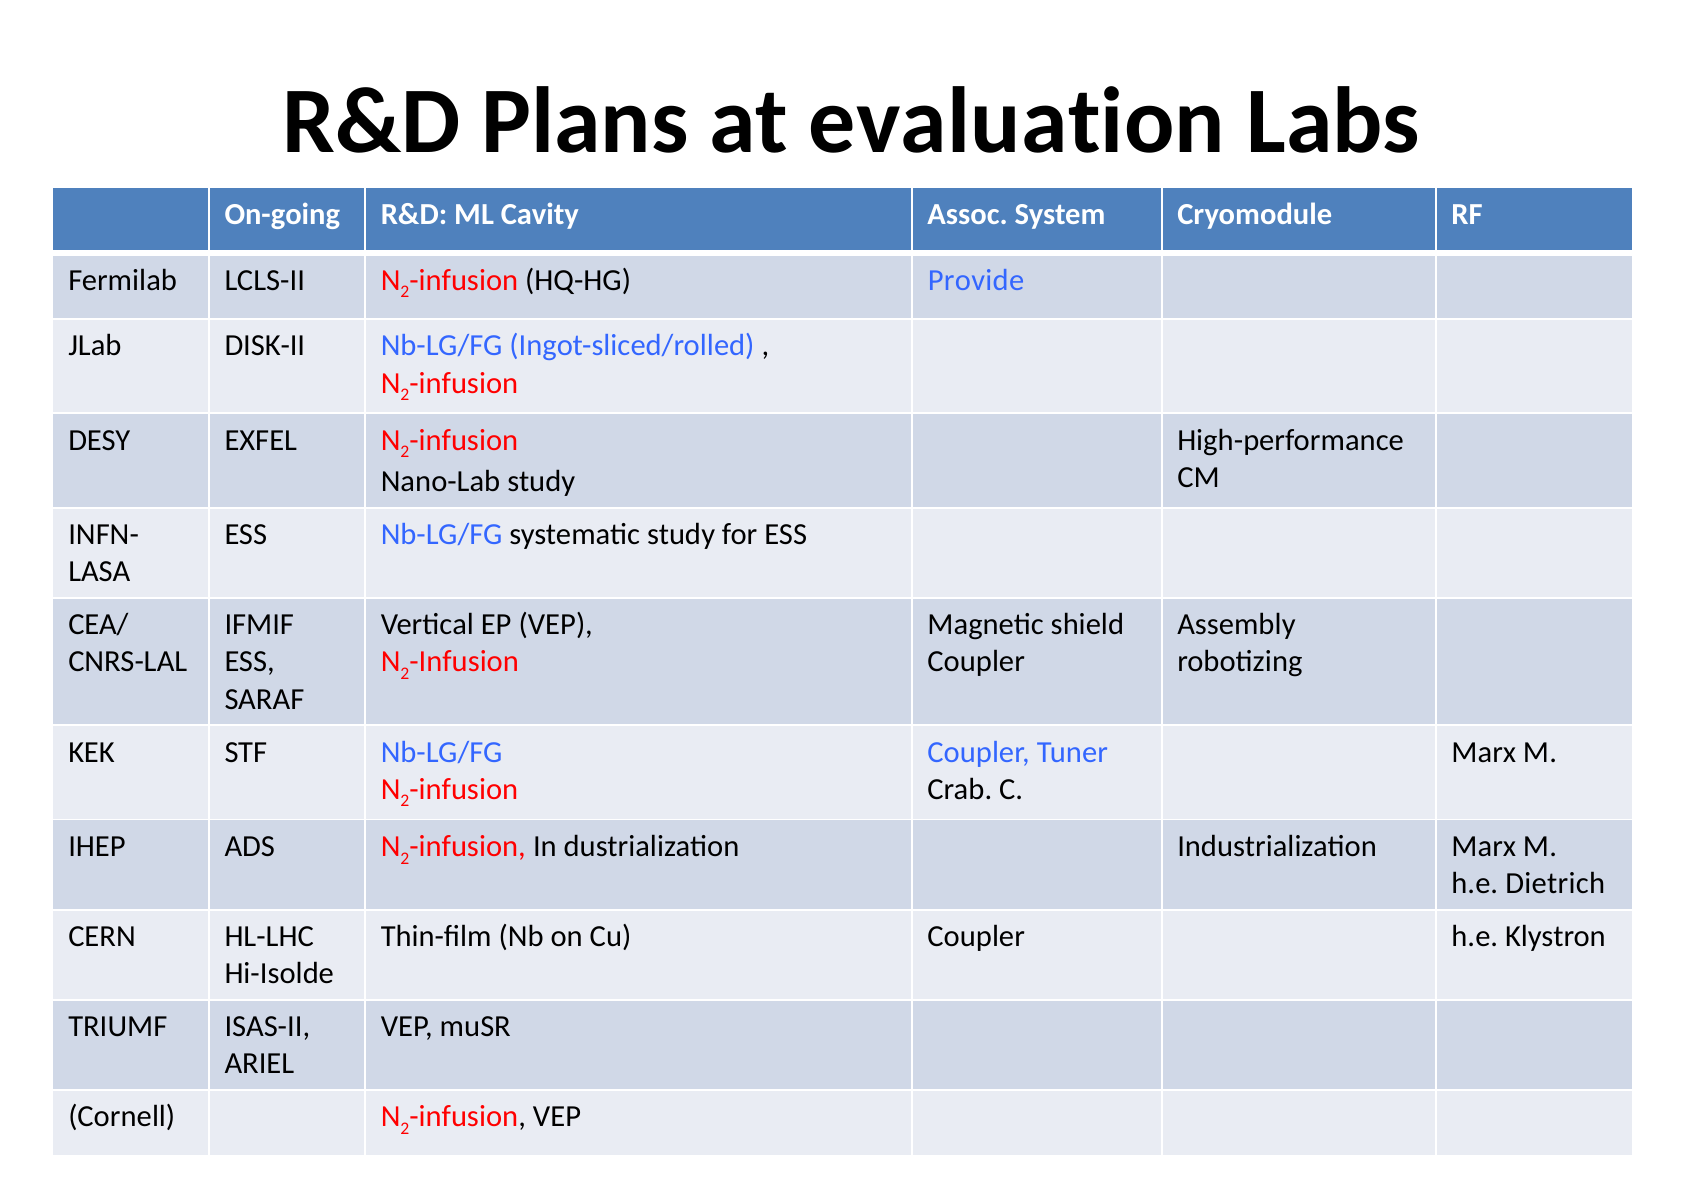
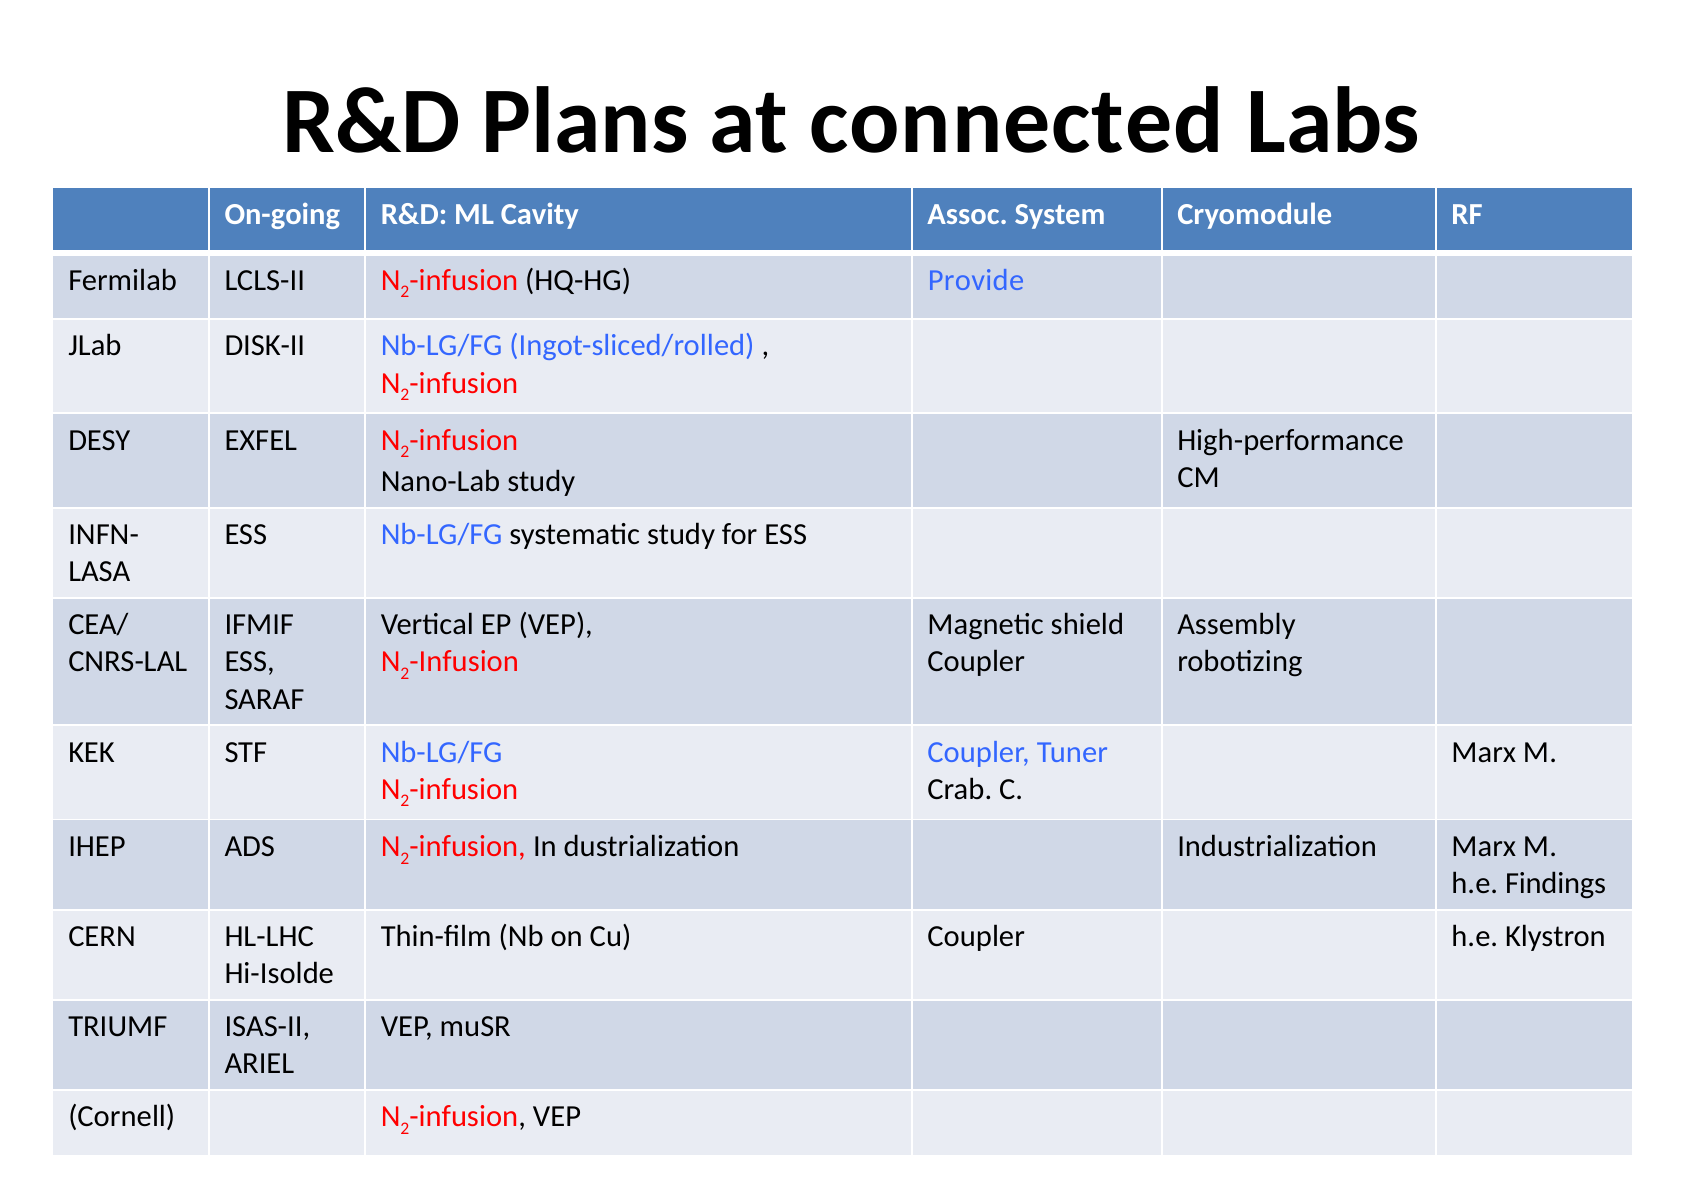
evaluation: evaluation -> connected
Dietrich: Dietrich -> Findings
